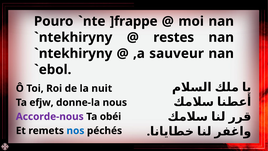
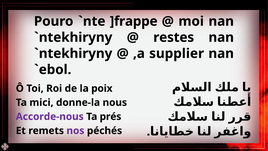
sauveur: sauveur -> supplier
nuit: nuit -> poix
efjw: efjw -> mici
obéi: obéi -> prés
nos colour: blue -> purple
